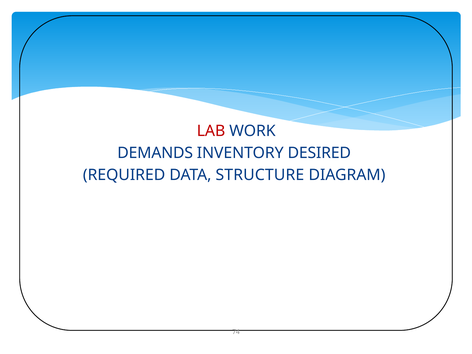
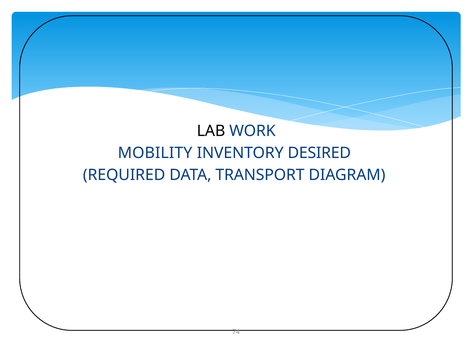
LAB colour: red -> black
DEMANDS: DEMANDS -> MOBILITY
STRUCTURE: STRUCTURE -> TRANSPORT
